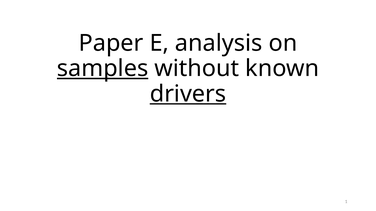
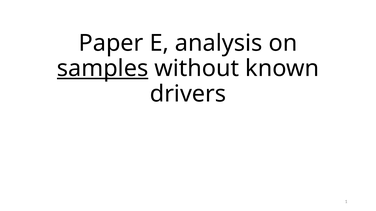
drivers underline: present -> none
